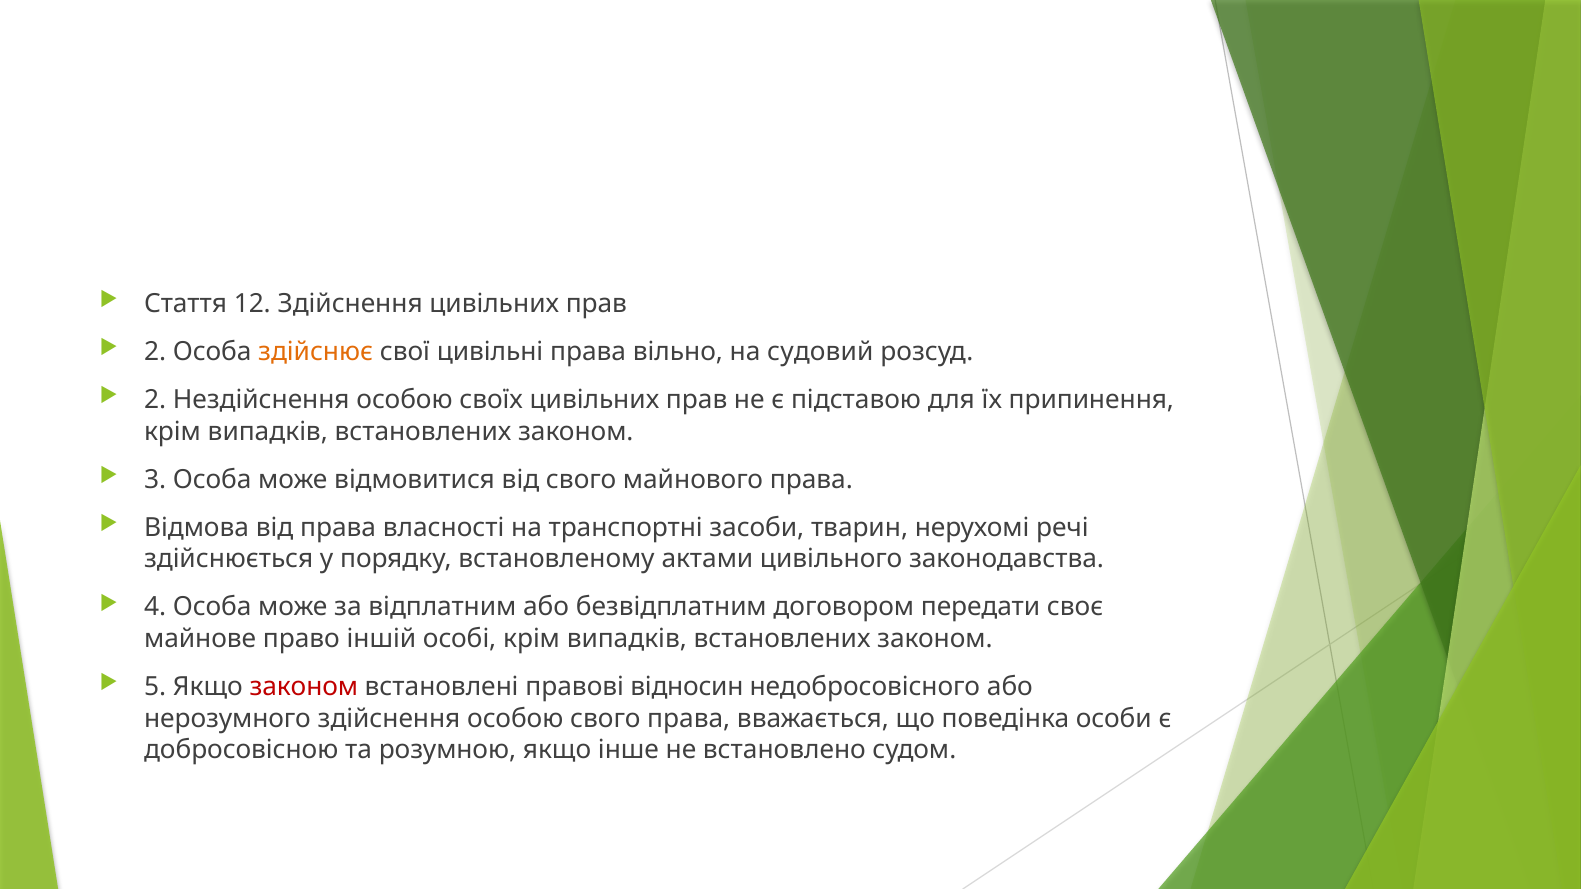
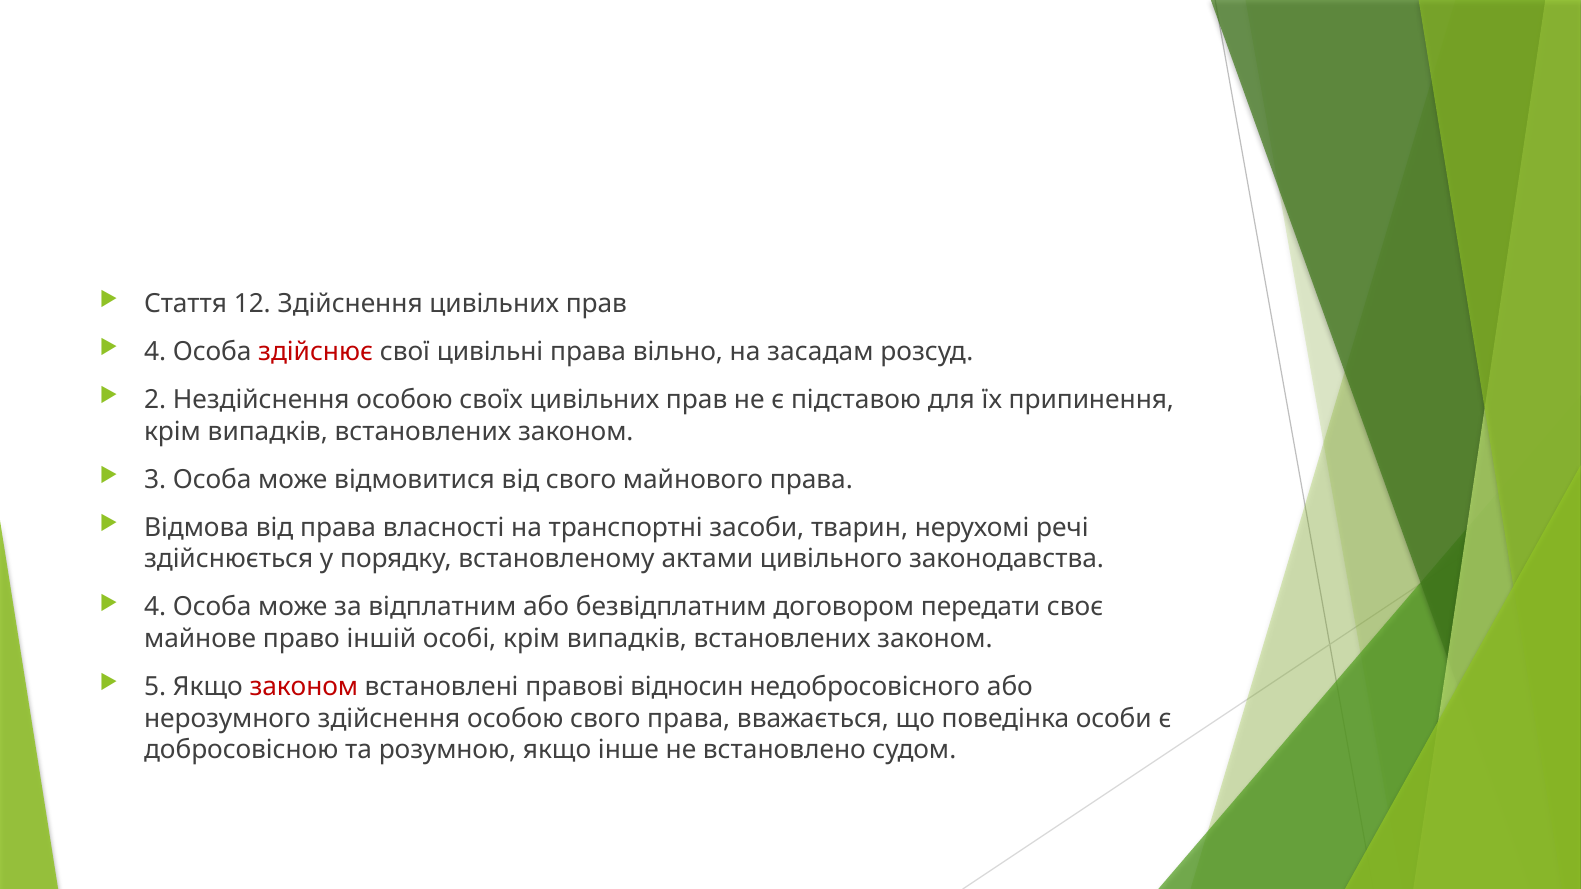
2 at (155, 352): 2 -> 4
здійснює colour: orange -> red
судовий: судовий -> засадам
